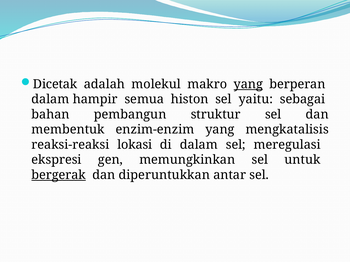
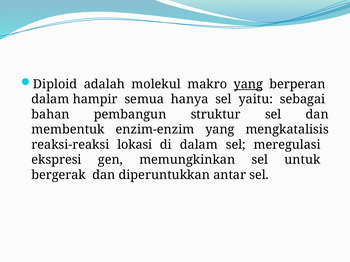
Dicetak: Dicetak -> Diploid
histon: histon -> hanya
bergerak underline: present -> none
